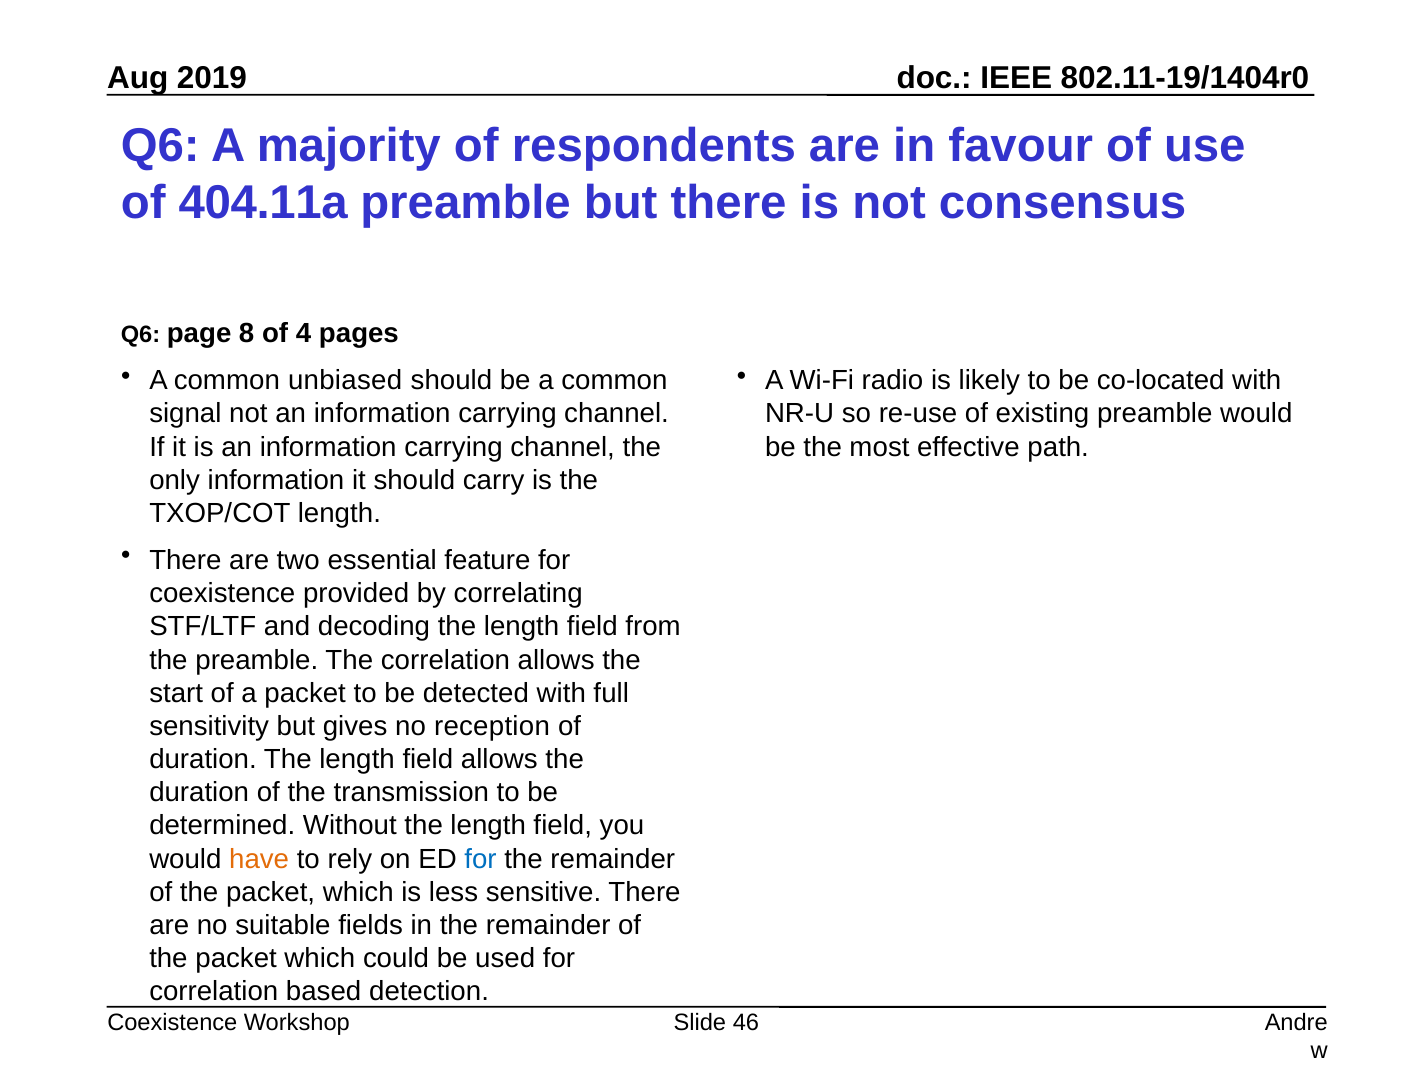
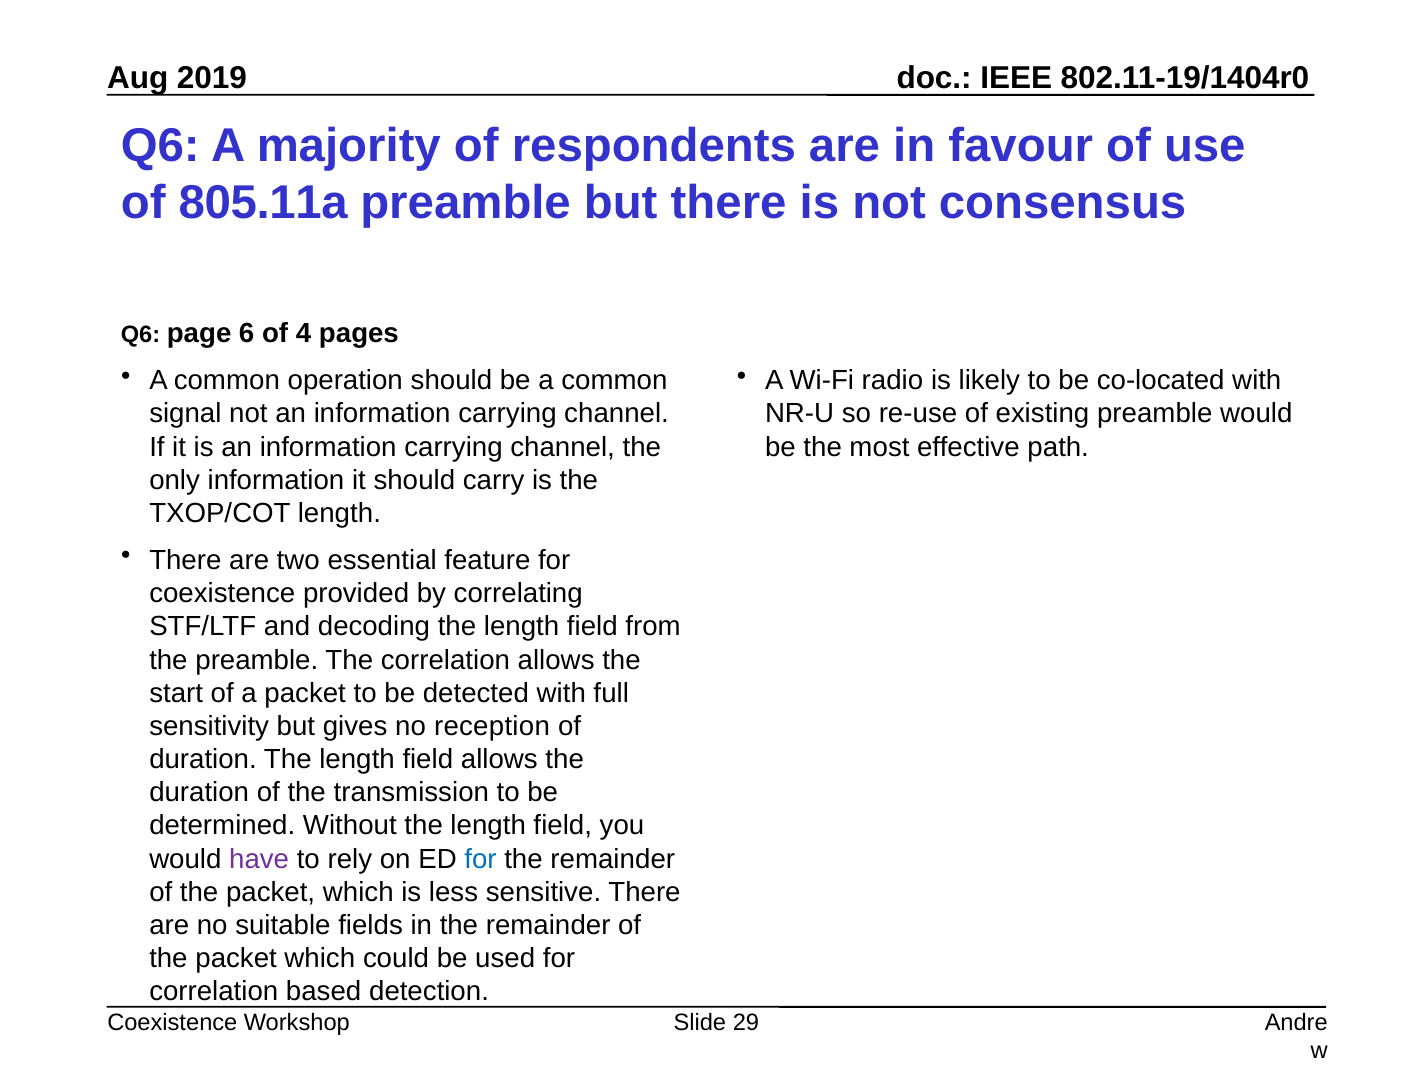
404.11a: 404.11a -> 805.11a
8: 8 -> 6
unbiased: unbiased -> operation
have colour: orange -> purple
46: 46 -> 29
